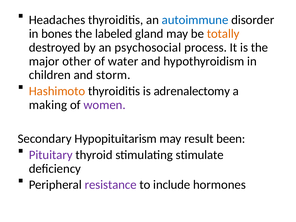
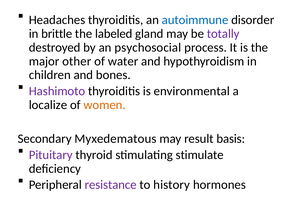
bones: bones -> brittle
totally colour: orange -> purple
storm: storm -> bones
Hashimoto colour: orange -> purple
adrenalectomy: adrenalectomy -> environmental
making: making -> localize
women colour: purple -> orange
Hypopituitarism: Hypopituitarism -> Myxedematous
been: been -> basis
include: include -> history
